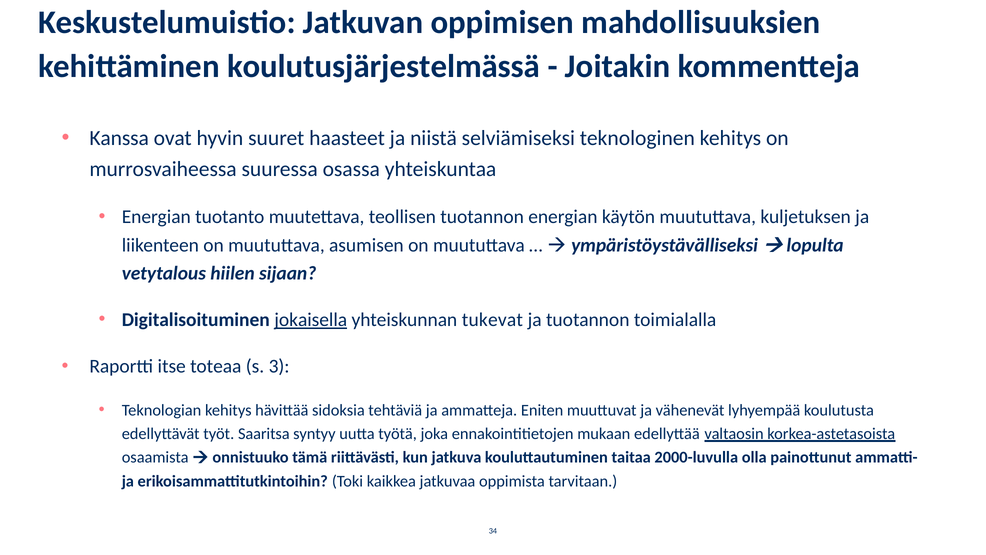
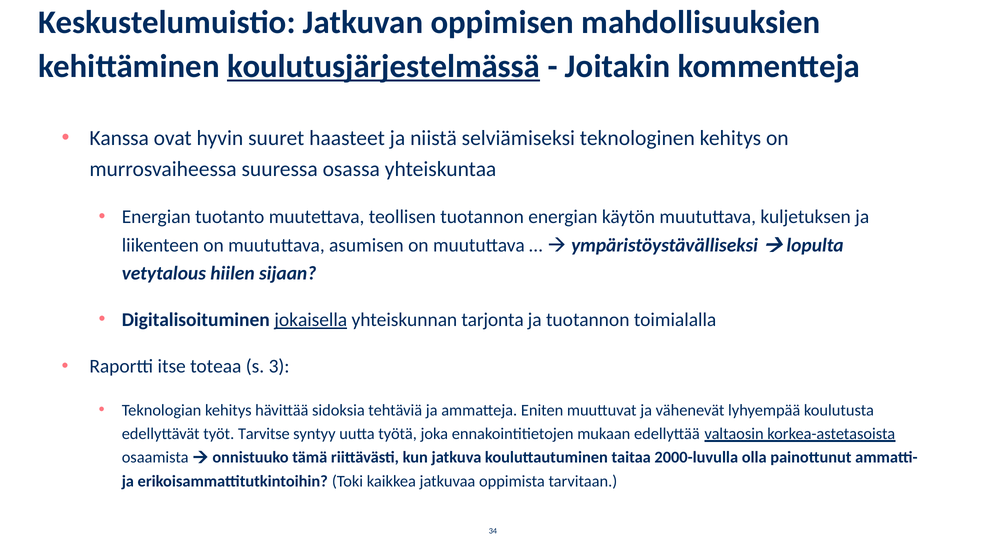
koulutusjärjestelmässä underline: none -> present
tukevat: tukevat -> tarjonta
Saaritsa: Saaritsa -> Tarvitse
